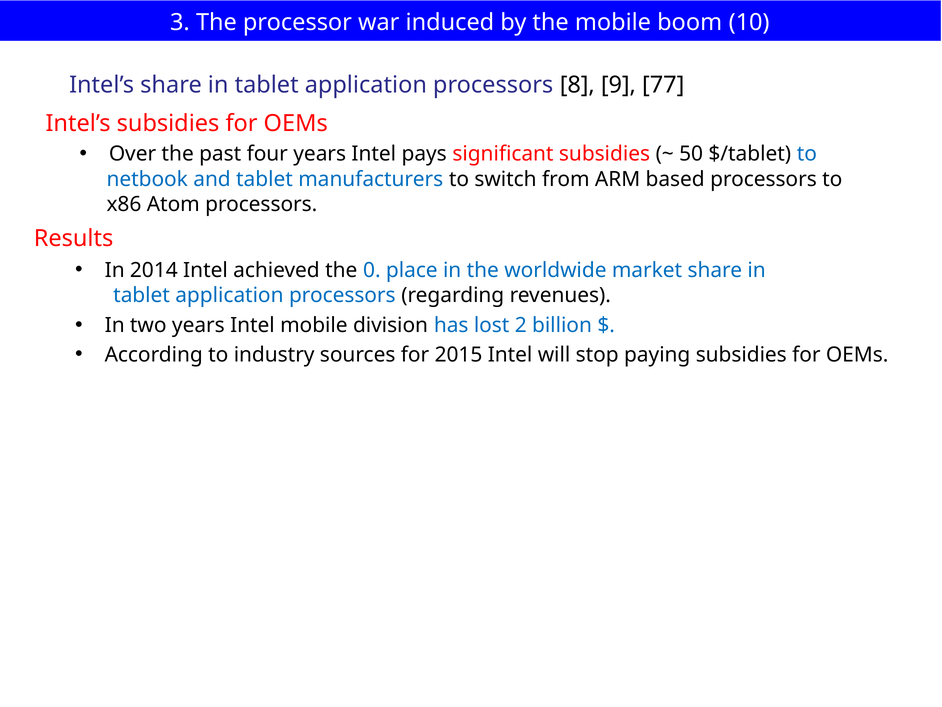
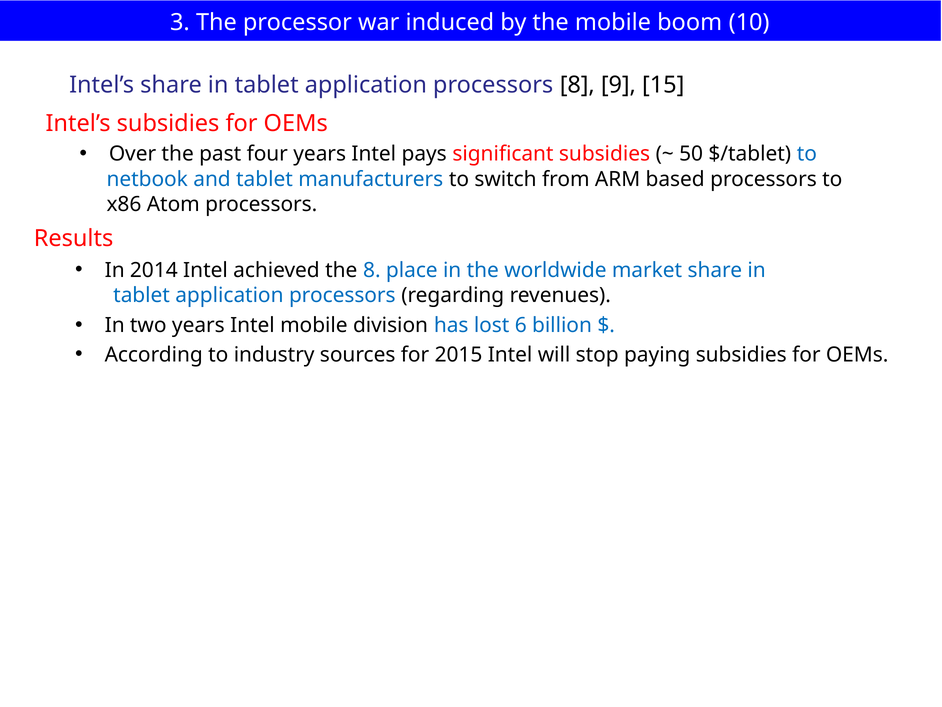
77: 77 -> 15
the 0: 0 -> 8
2: 2 -> 6
